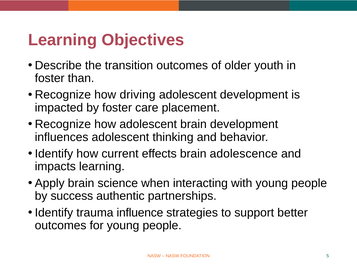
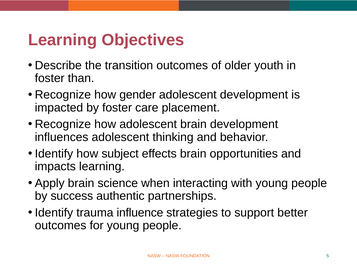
driving: driving -> gender
current: current -> subject
adolescence: adolescence -> opportunities
